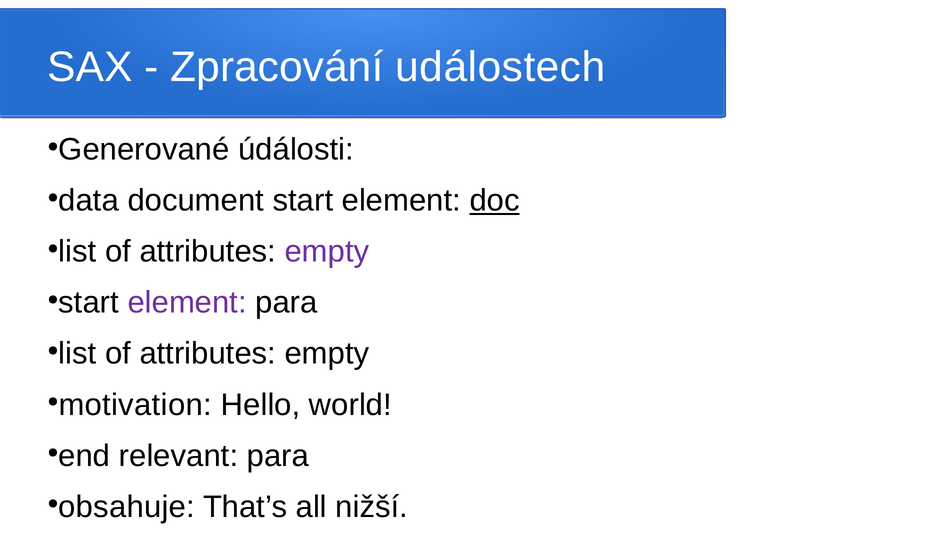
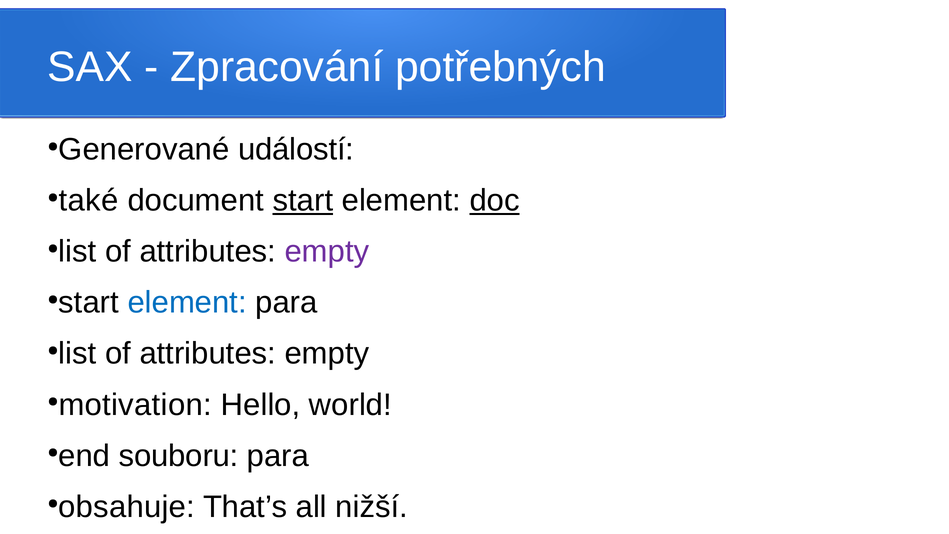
událostech: událostech -> potřebných
údálosti: údálosti -> událostí
data: data -> také
start at (303, 201) underline: none -> present
element at (187, 303) colour: purple -> blue
relevant: relevant -> souboru
